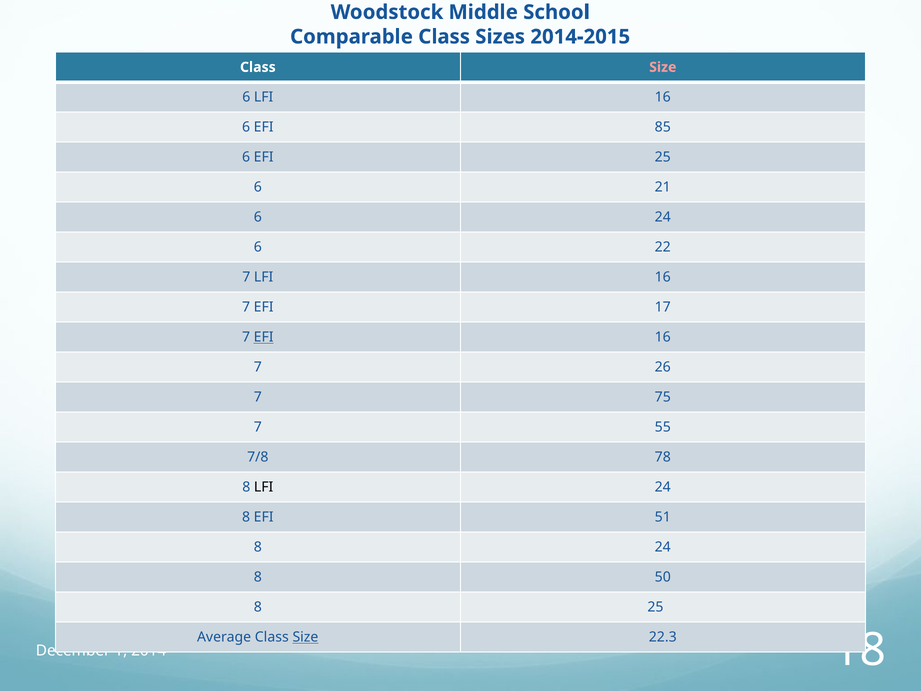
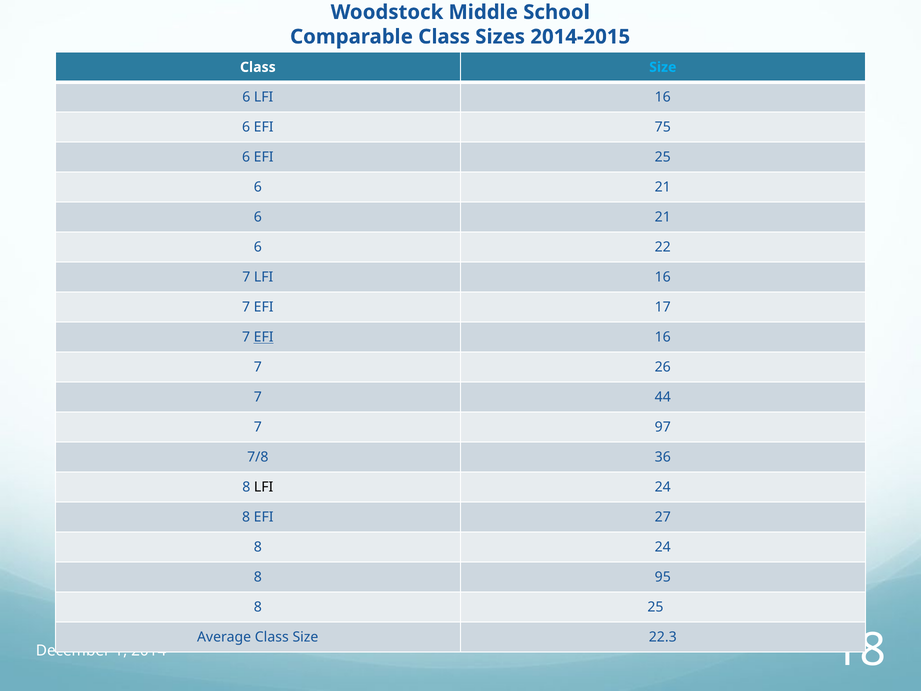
Size at (663, 67) colour: pink -> light blue
85: 85 -> 75
24 at (663, 217): 24 -> 21
75: 75 -> 44
55: 55 -> 97
78: 78 -> 36
51: 51 -> 27
50: 50 -> 95
Size at (305, 637) underline: present -> none
